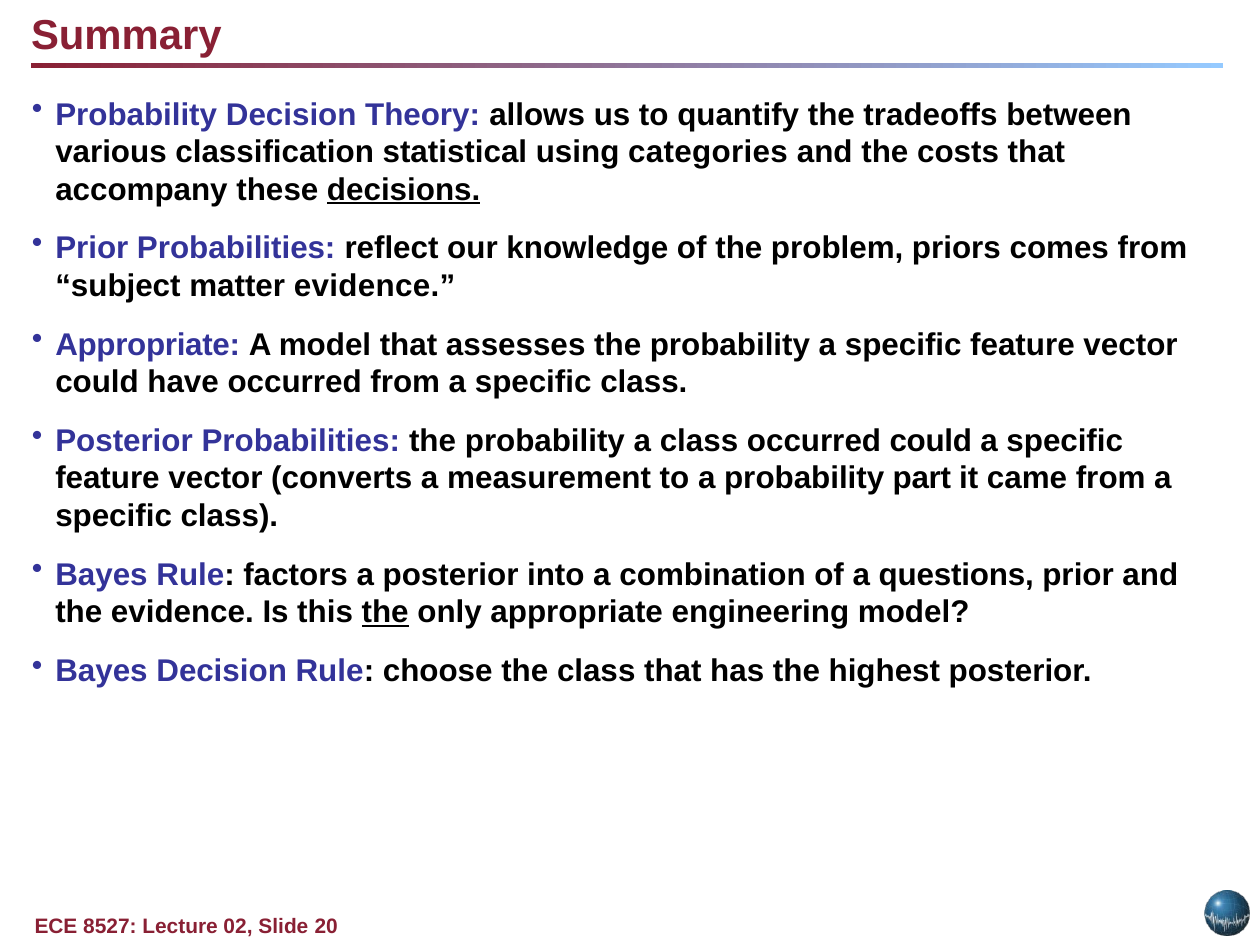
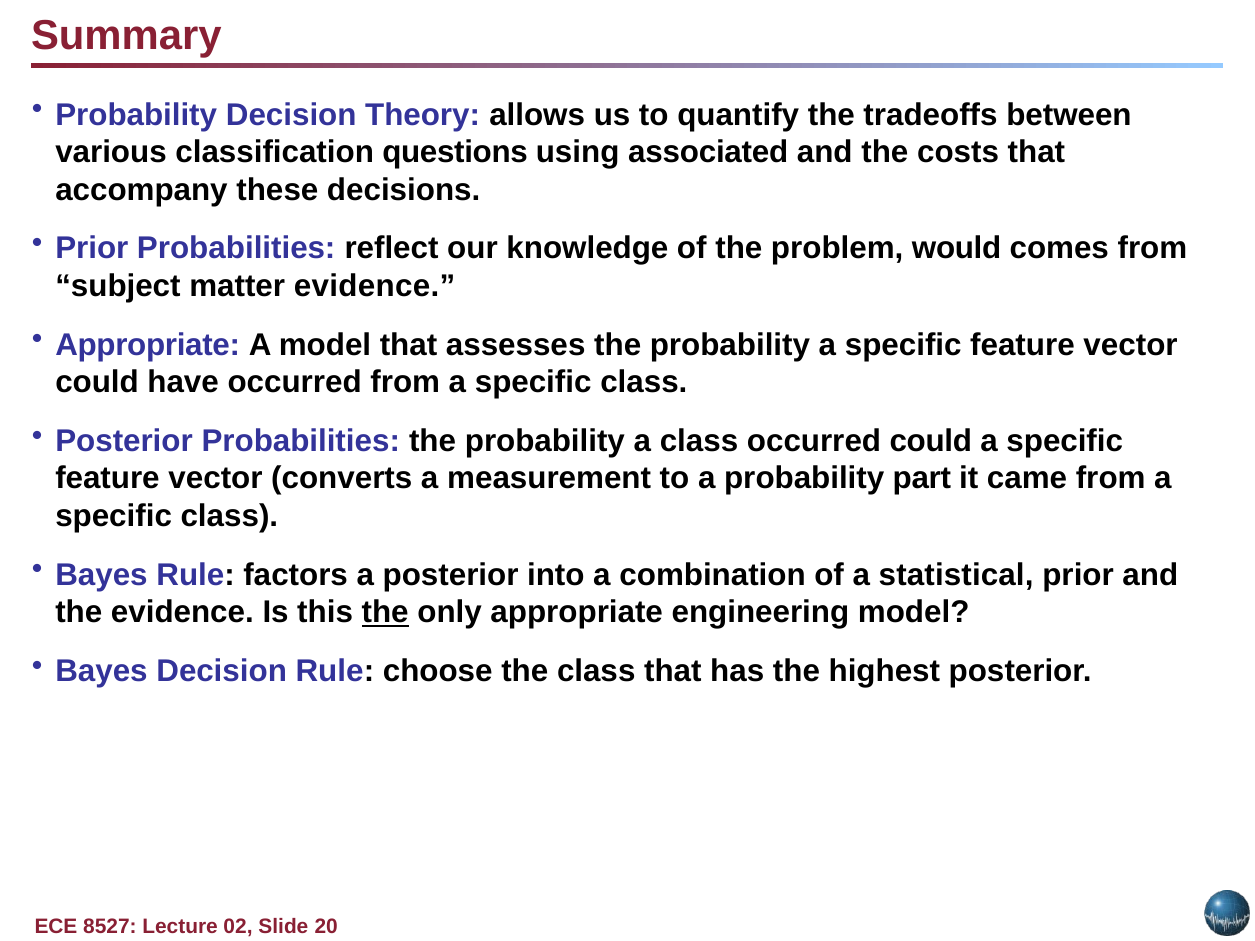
statistical: statistical -> questions
categories: categories -> associated
decisions underline: present -> none
priors: priors -> would
questions: questions -> statistical
